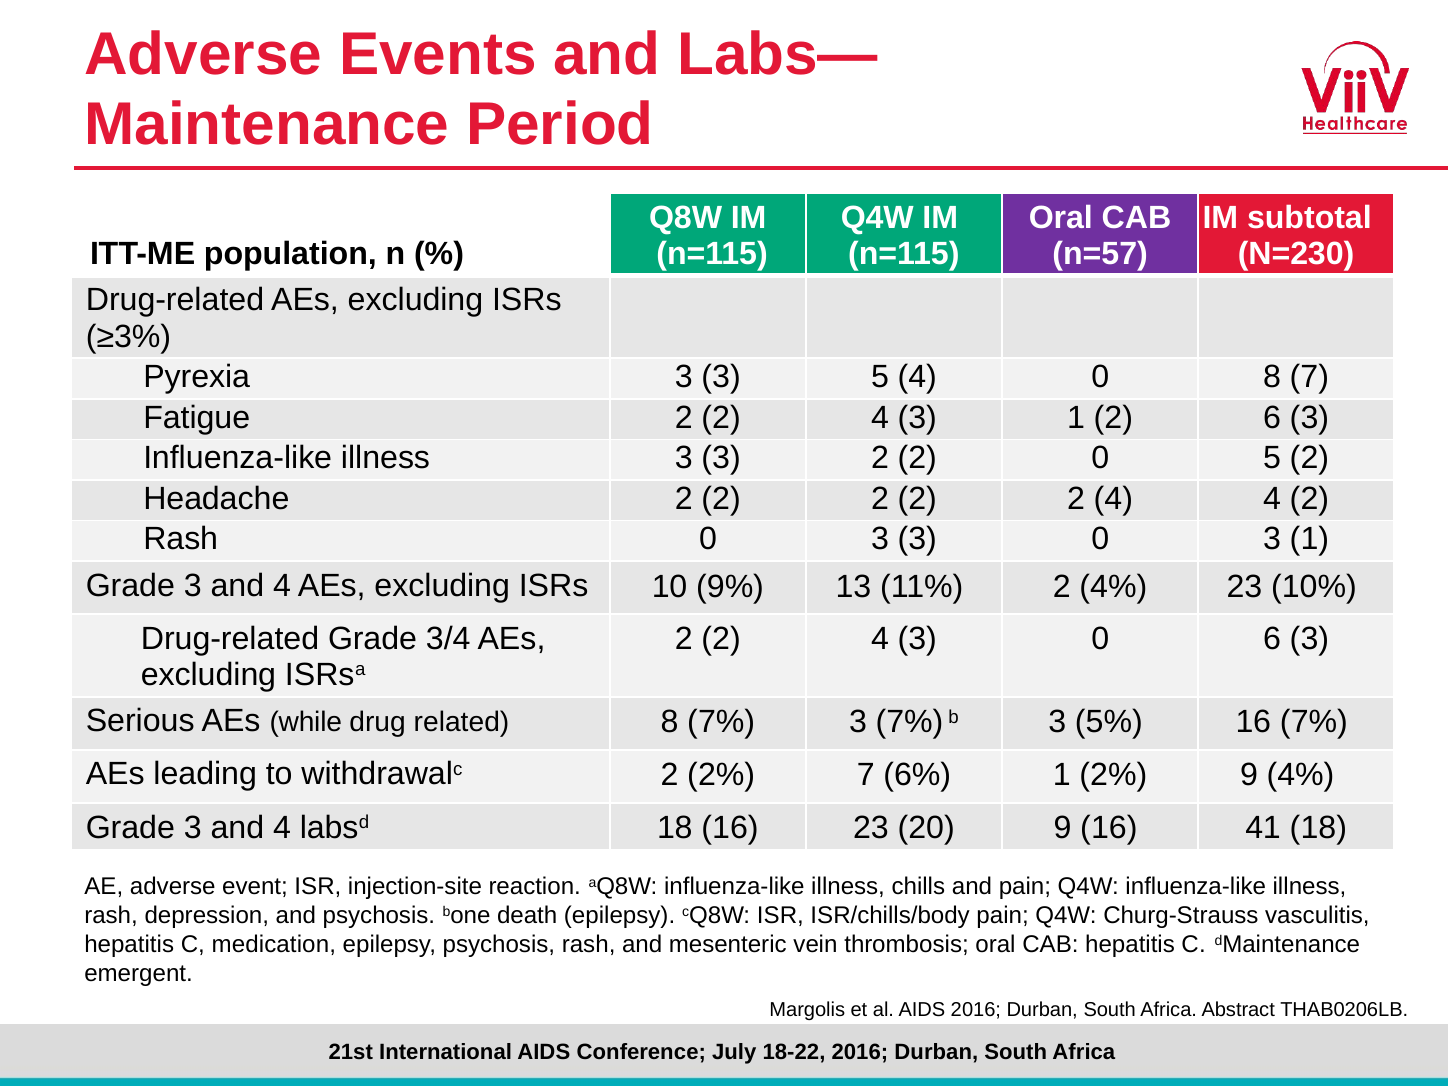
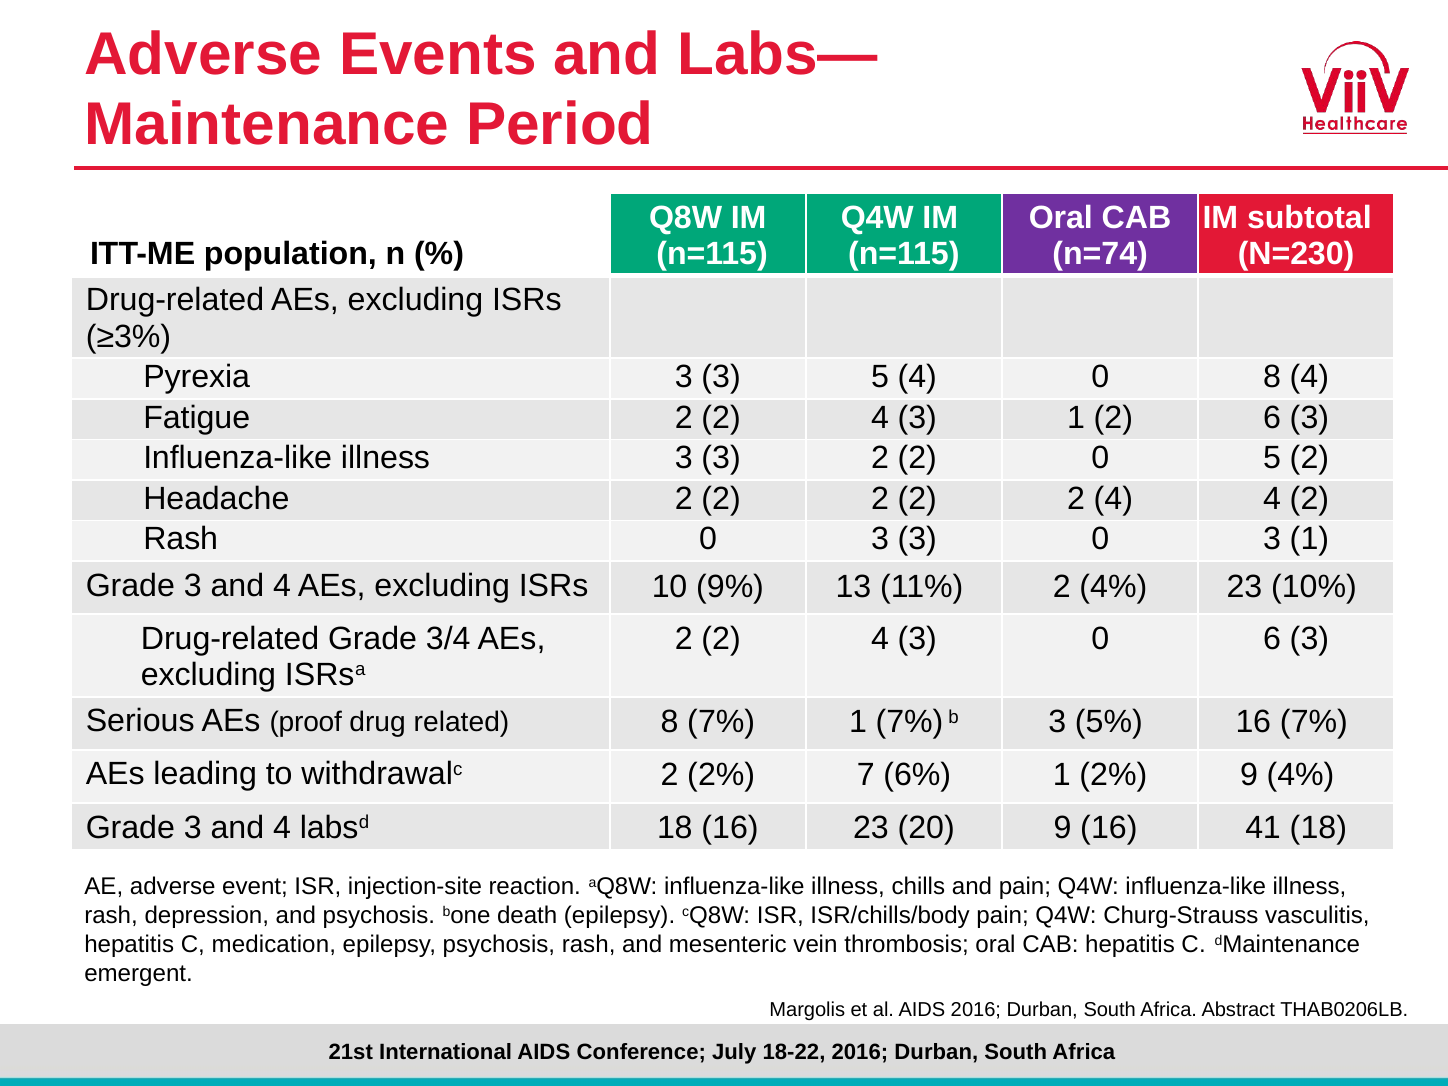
n=57: n=57 -> n=74
8 7: 7 -> 4
while: while -> proof
7% 3: 3 -> 1
